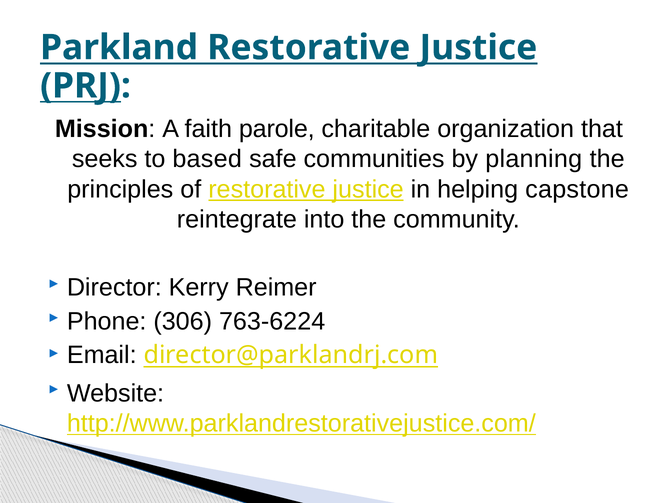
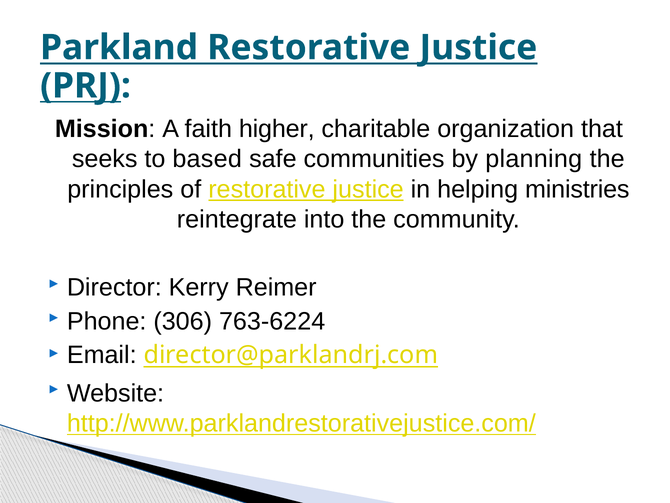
parole: parole -> higher
capstone: capstone -> ministries
